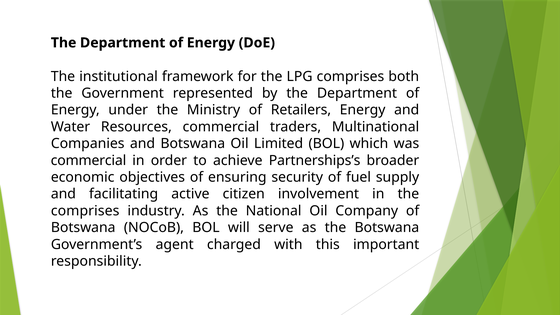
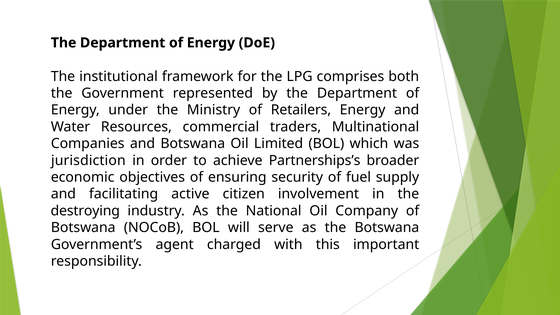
commercial at (88, 160): commercial -> jurisdiction
comprises at (85, 211): comprises -> destroying
